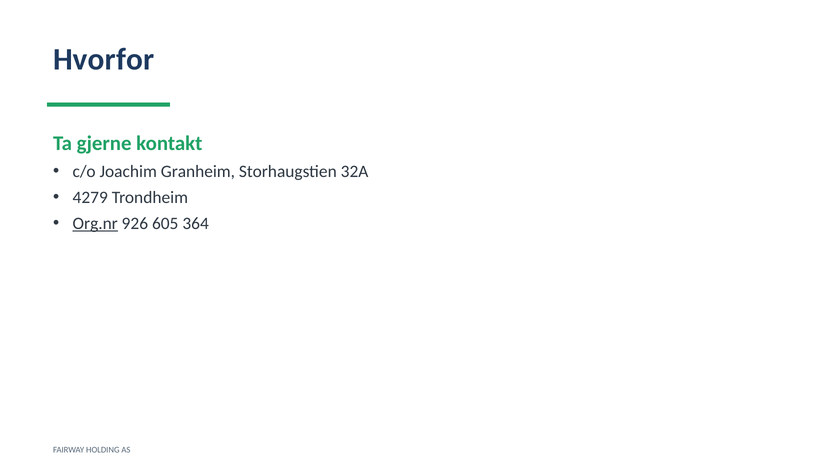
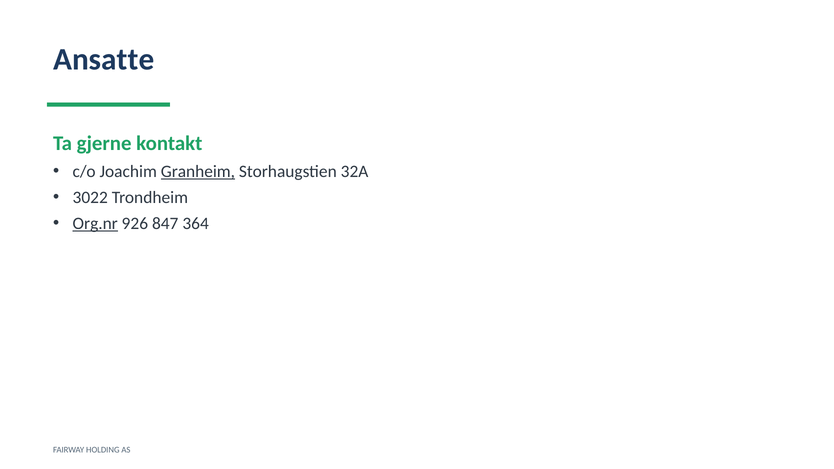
Hvorfor: Hvorfor -> Ansatte
Granheim underline: none -> present
4279: 4279 -> 3022
605: 605 -> 847
